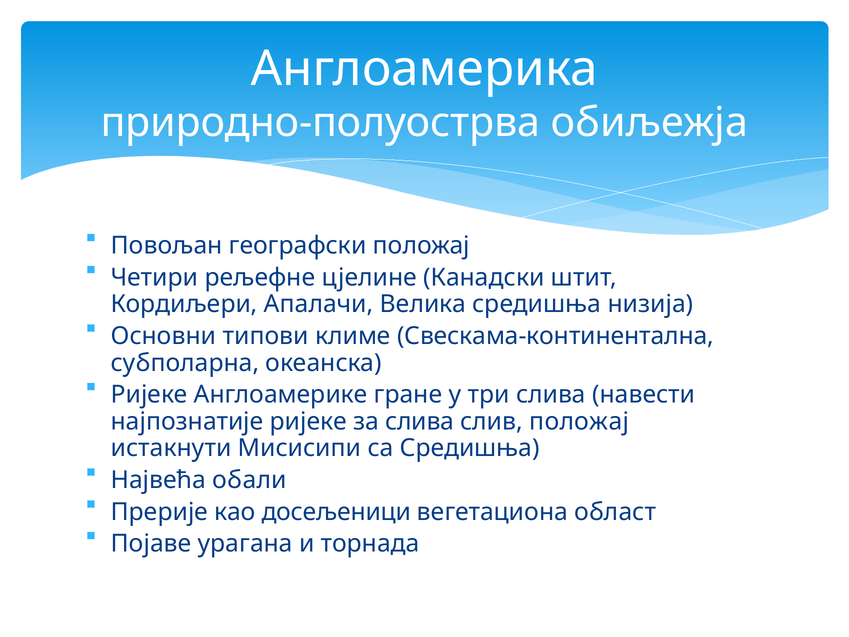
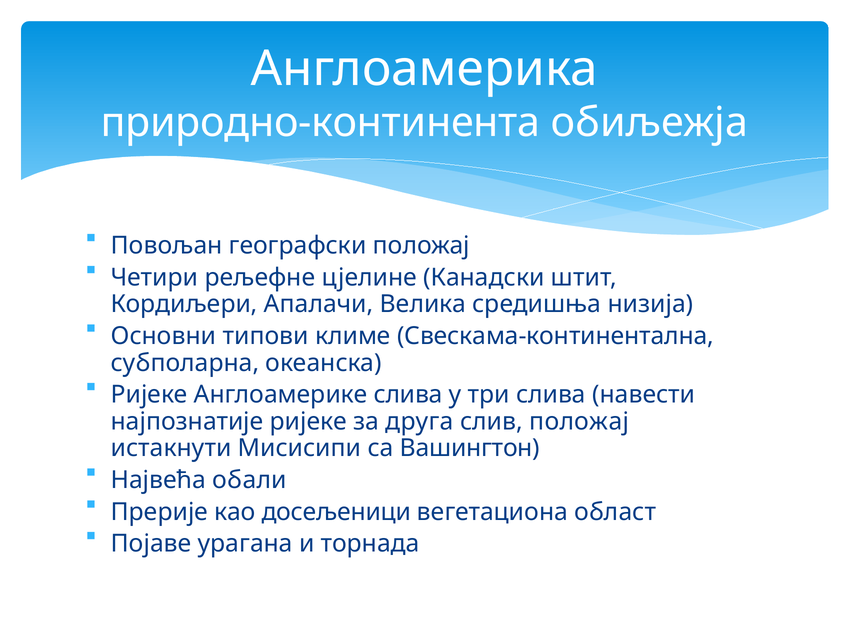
природно-полуострва: природно-полуострва -> природно-континента
Англоамерике гране: гране -> слива
за слива: слива -> друга
са Средишња: Средишња -> Вашингтон
